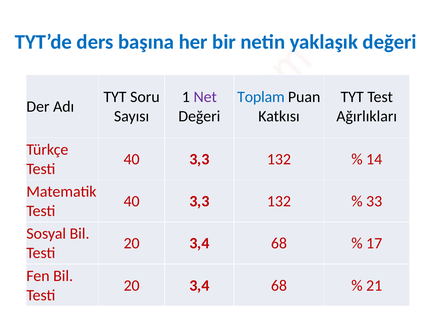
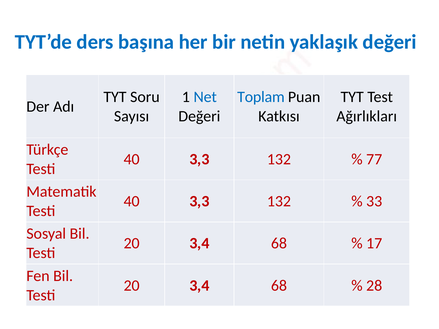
Net colour: purple -> blue
14: 14 -> 77
21: 21 -> 28
